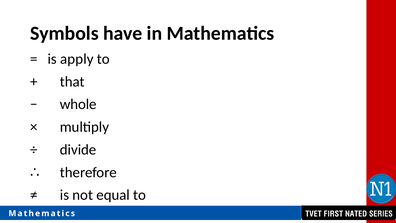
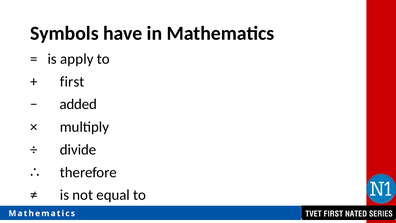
that: that -> first
whole: whole -> added
